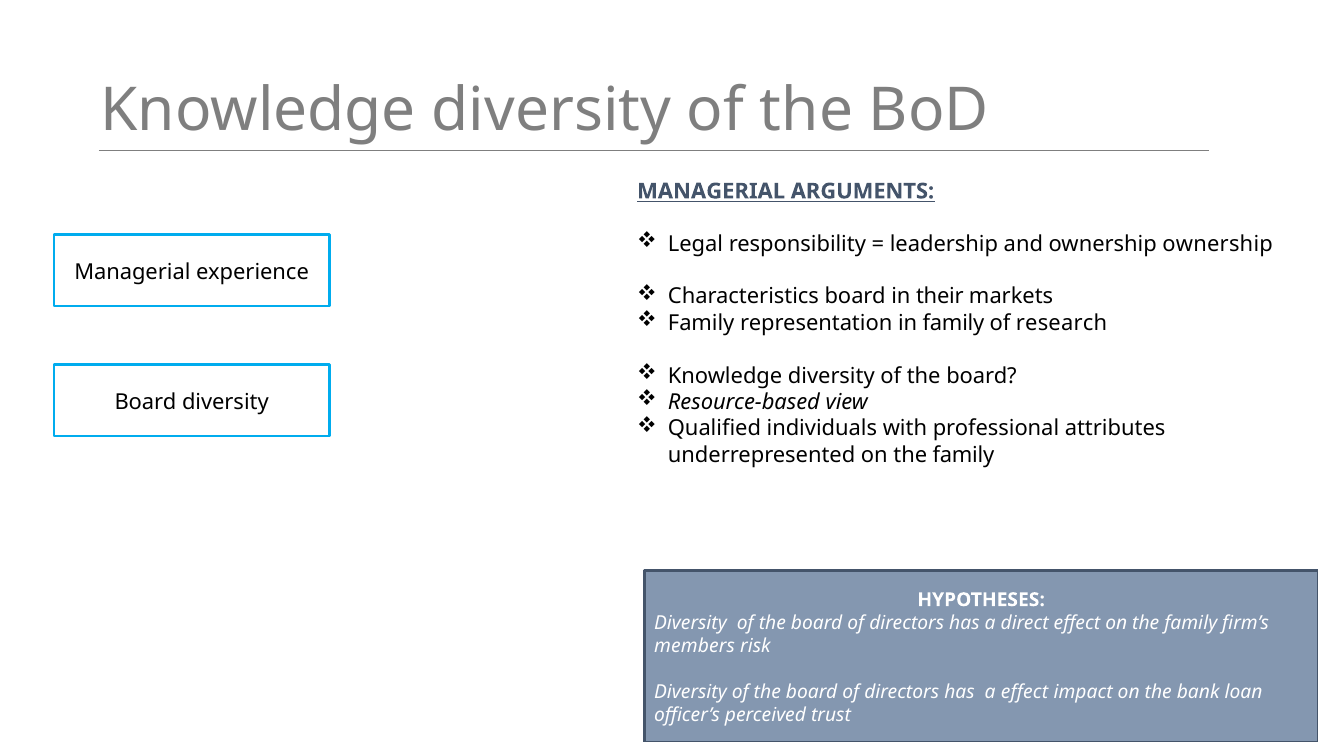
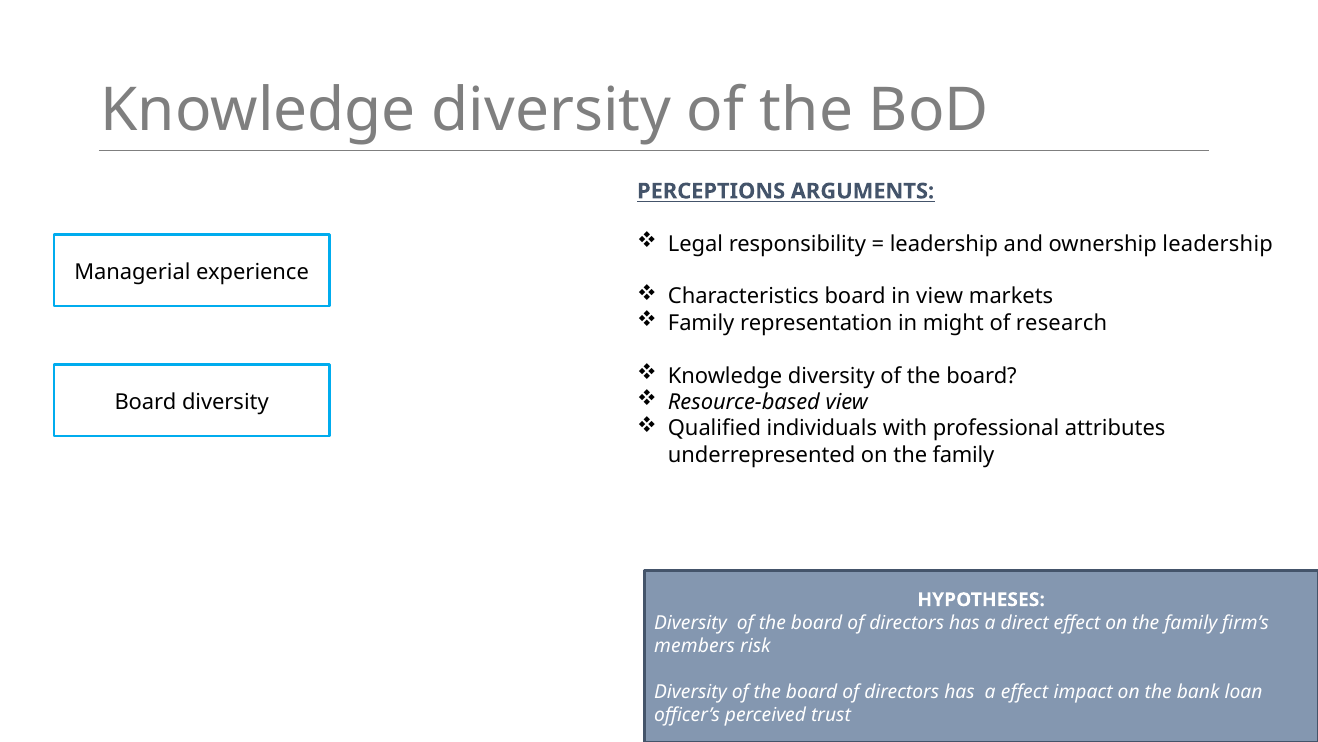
MANAGERIAL at (711, 191): MANAGERIAL -> PERCEPTIONS
ownership ownership: ownership -> leadership
in their: their -> view
in family: family -> might
